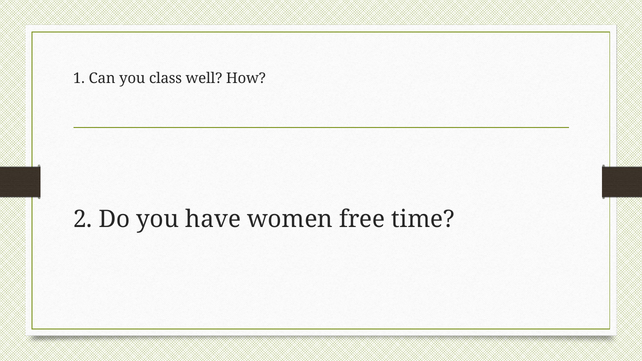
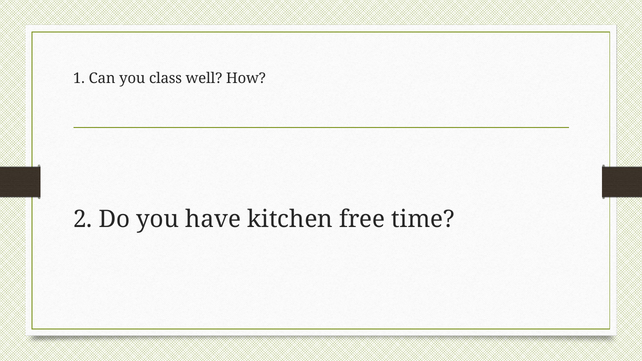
women: women -> kitchen
